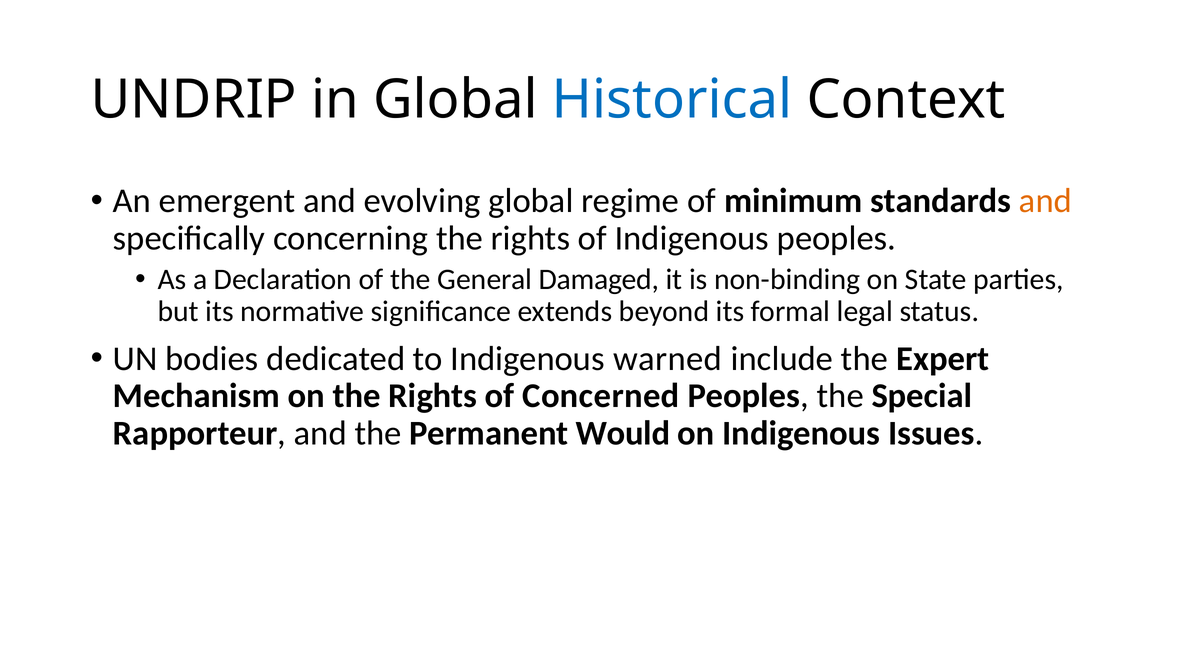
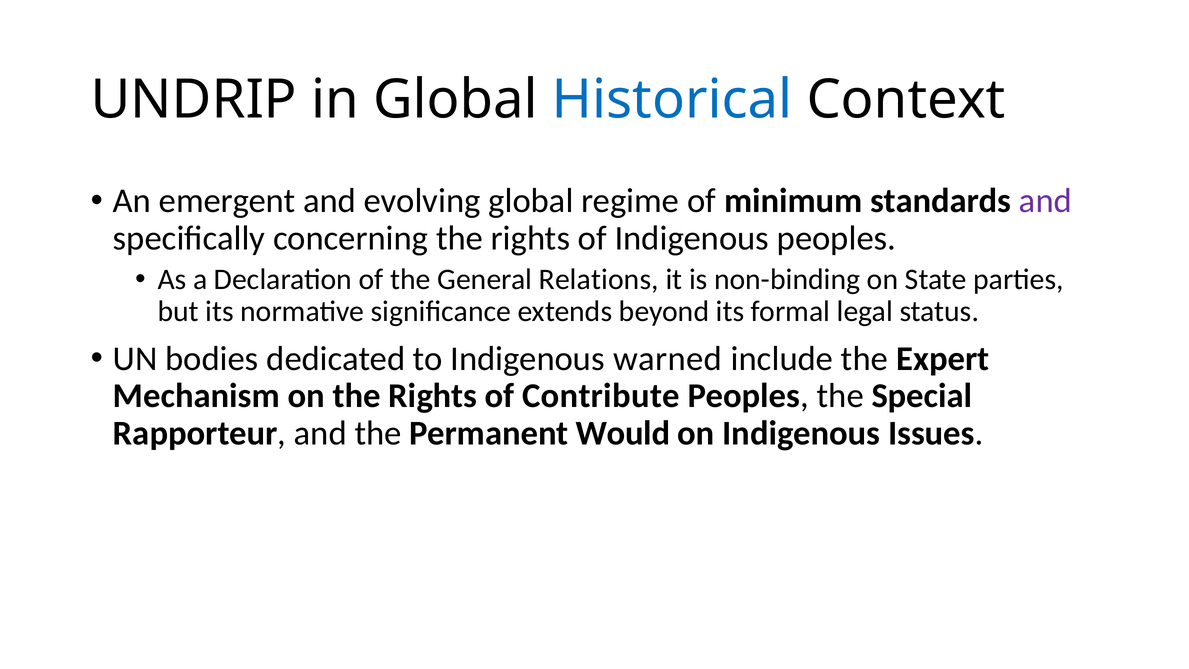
and at (1045, 201) colour: orange -> purple
Damaged: Damaged -> Relations
Concerned: Concerned -> Contribute
